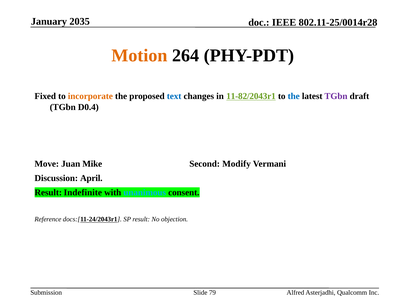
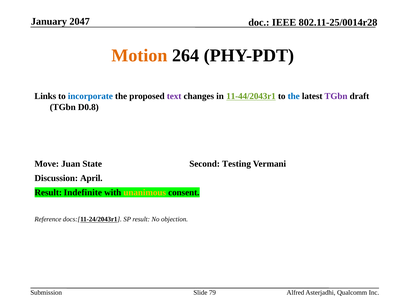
2035: 2035 -> 2047
Fixed: Fixed -> Links
incorporate colour: orange -> blue
text colour: blue -> purple
11-82/2043r1: 11-82/2043r1 -> 11-44/2043r1
D0.4: D0.4 -> D0.8
Mike: Mike -> State
Modify: Modify -> Testing
unanimous colour: light blue -> yellow
